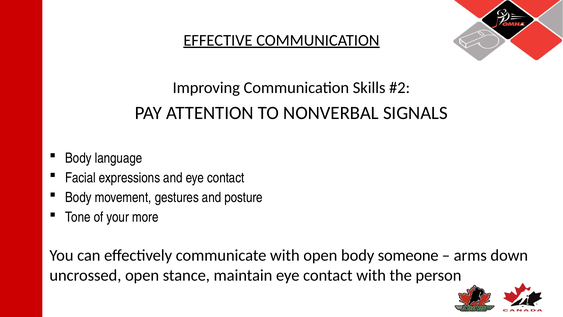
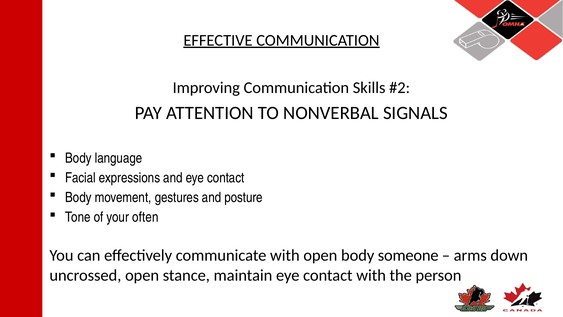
more: more -> often
